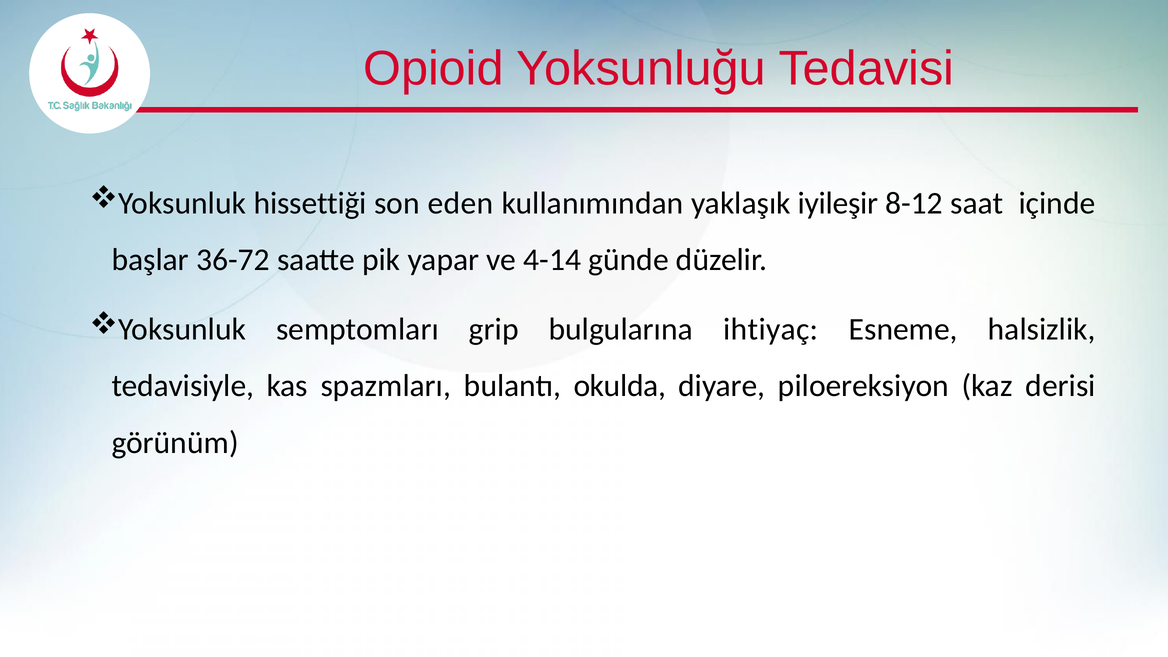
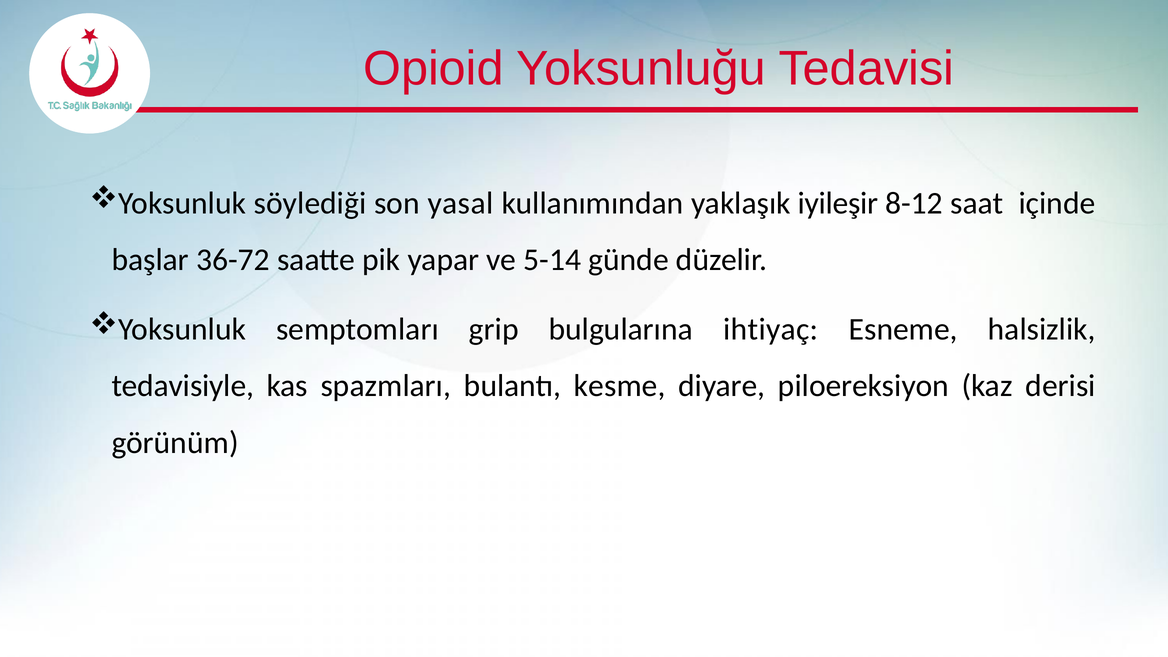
hissettiği: hissettiği -> söylediği
eden: eden -> yasal
4-14: 4-14 -> 5-14
okulda: okulda -> kesme
